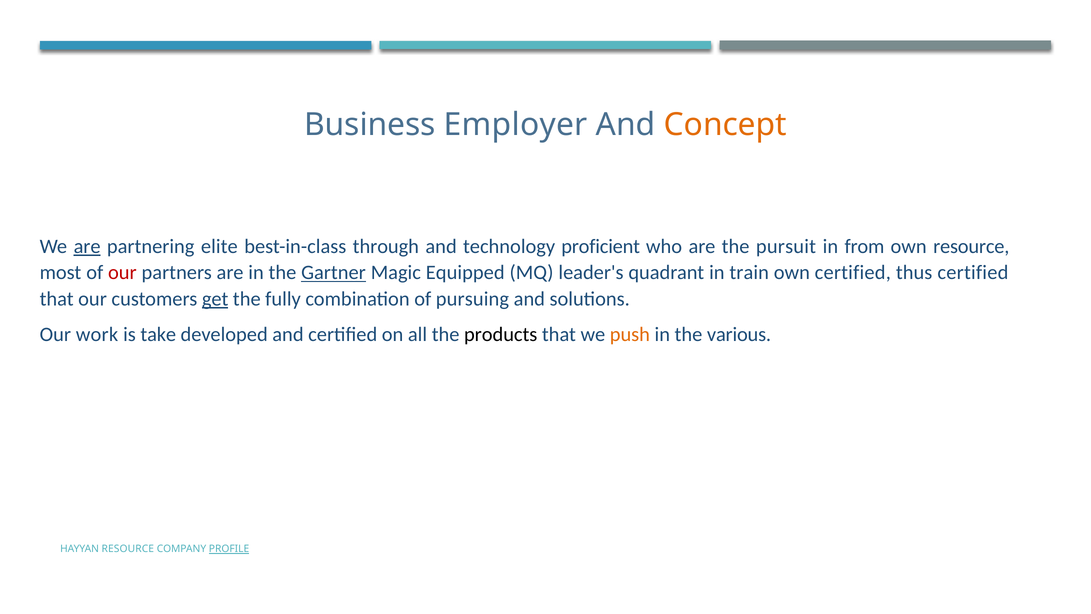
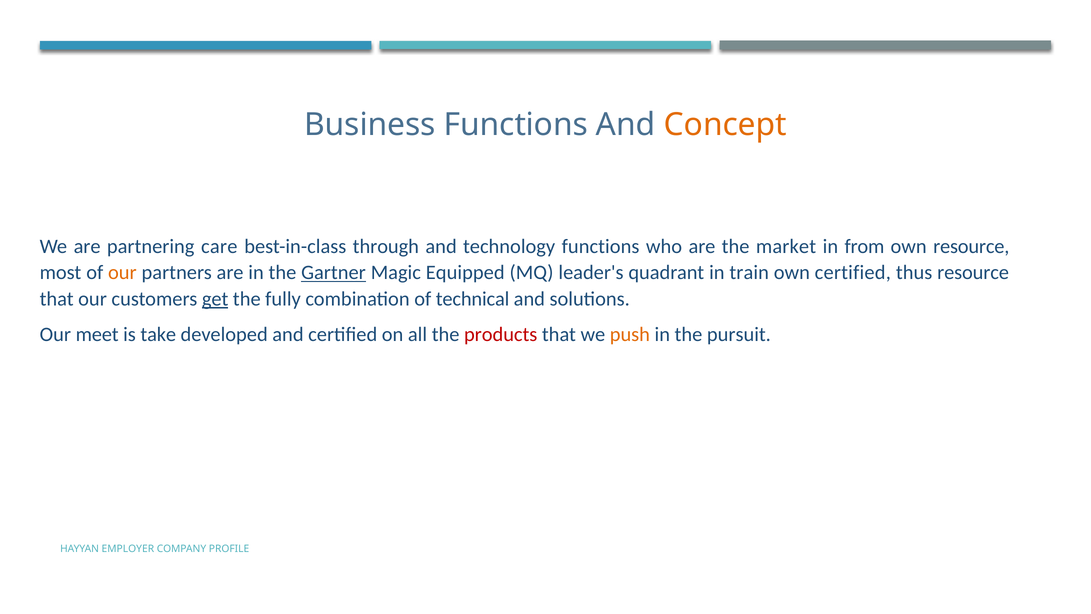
Business Employer: Employer -> Functions
are at (87, 246) underline: present -> none
elite: elite -> care
technology proficient: proficient -> functions
pursuit: pursuit -> market
our at (122, 273) colour: red -> orange
thus certified: certified -> resource
pursuing: pursuing -> technical
work: work -> meet
products colour: black -> red
various: various -> pursuit
HAYYAN RESOURCE: RESOURCE -> EMPLOYER
PROFILE underline: present -> none
